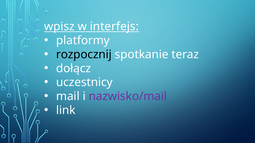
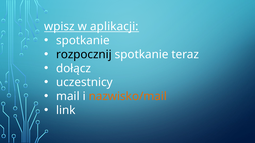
interfejs: interfejs -> aplikacji
platformy at (83, 41): platformy -> spotkanie
nazwisko/mail colour: purple -> orange
